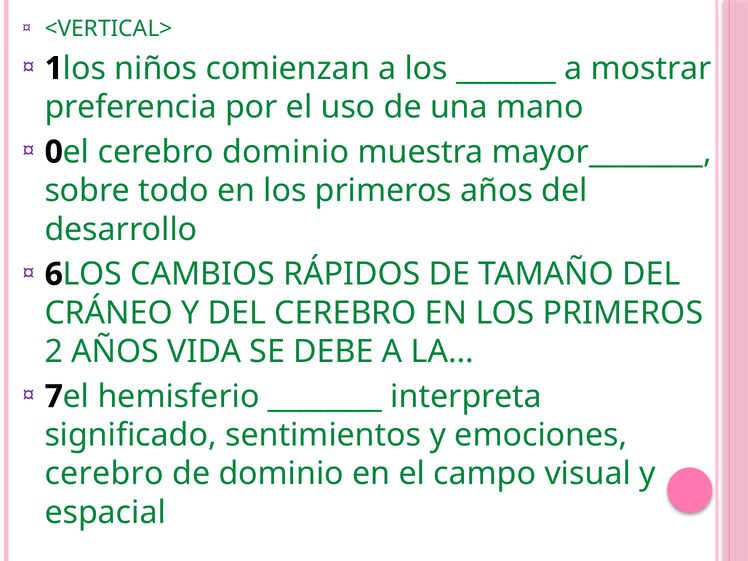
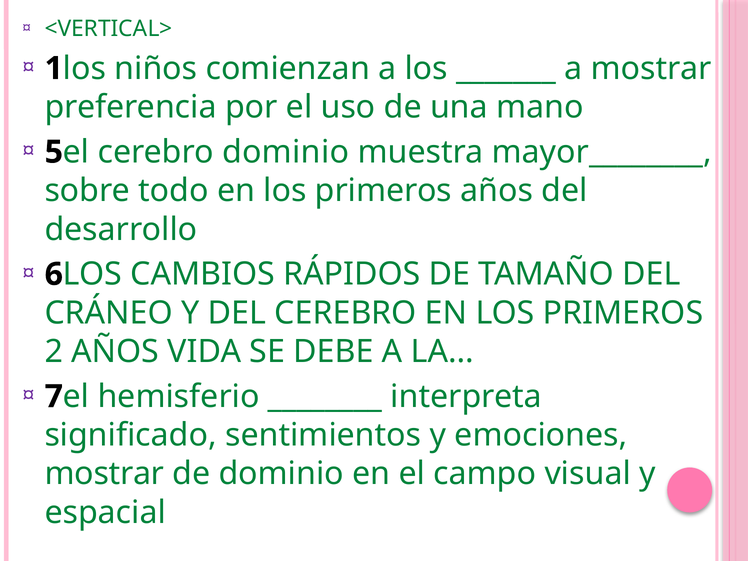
0: 0 -> 5
cerebro at (104, 474): cerebro -> mostrar
